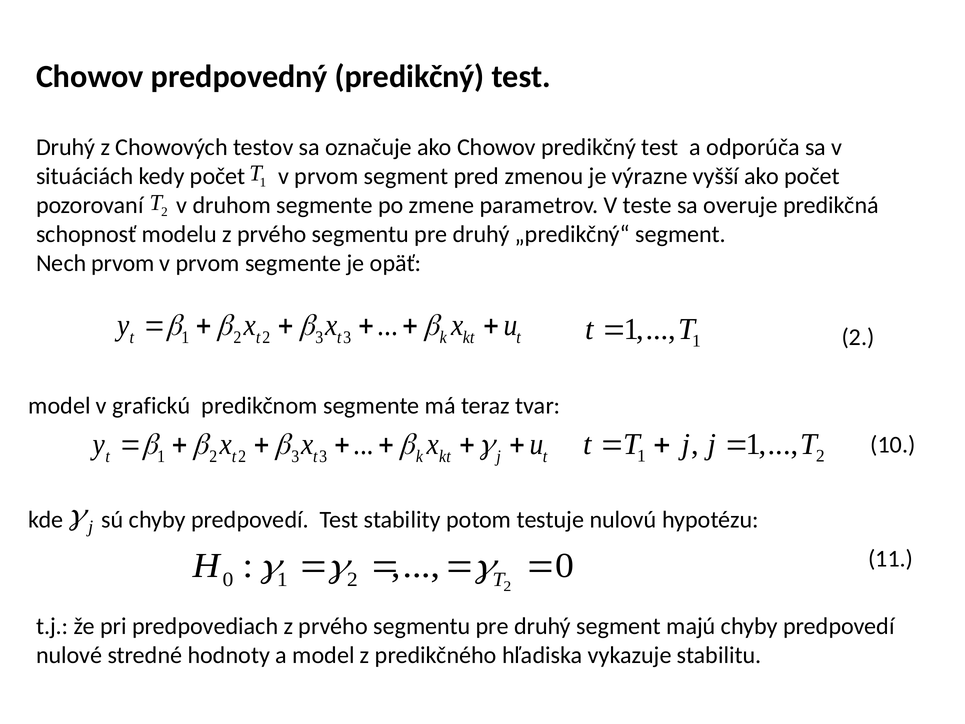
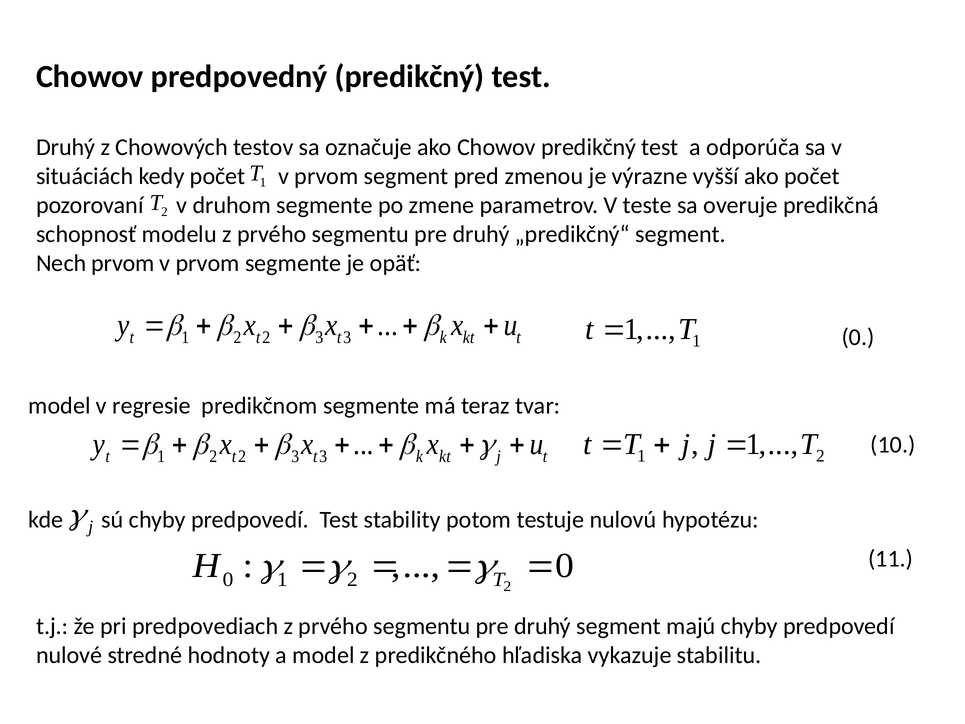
2 at (858, 337): 2 -> 0
grafickú: grafickú -> regresie
